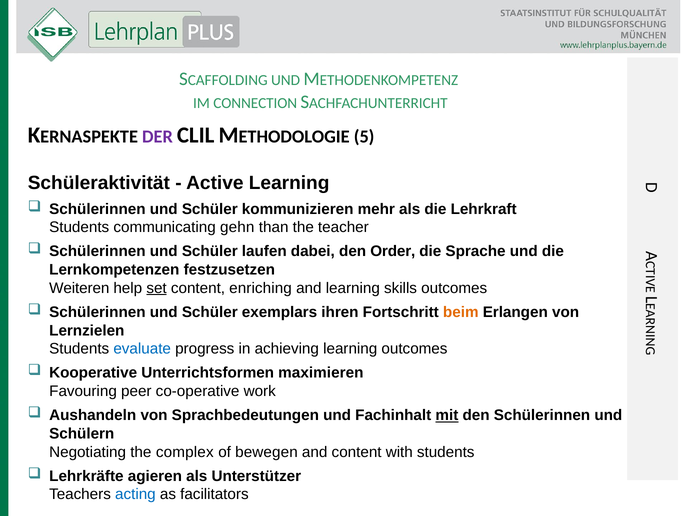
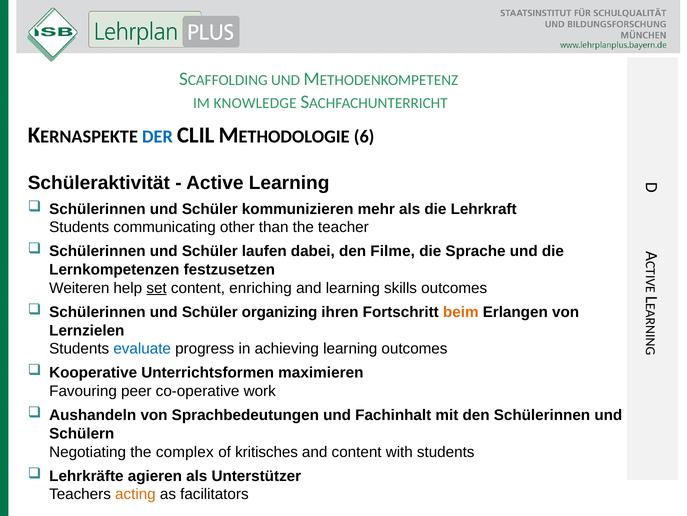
CONNECTION: CONNECTION -> KNOWLEDGE
DER colour: purple -> blue
5: 5 -> 6
gehn: gehn -> other
Order: Order -> Filme
exemplars: exemplars -> organizing
mit underline: present -> none
bewegen: bewegen -> kritisches
acting colour: blue -> orange
